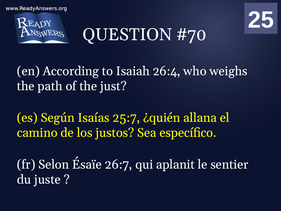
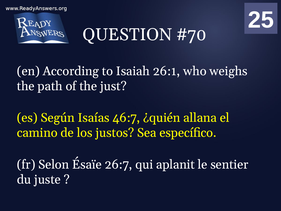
26:4: 26:4 -> 26:1
25:7: 25:7 -> 46:7
